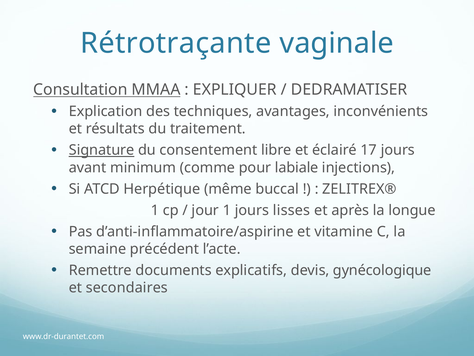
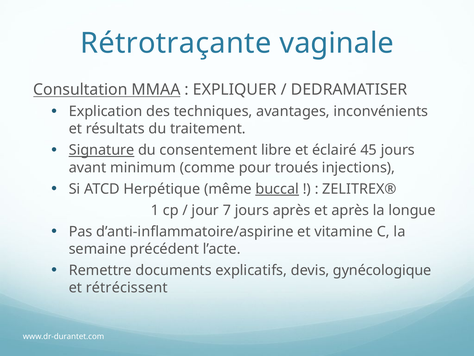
17: 17 -> 45
labiale: labiale -> troués
buccal underline: none -> present
jour 1: 1 -> 7
jours lisses: lisses -> après
secondaires: secondaires -> rétrécissent
